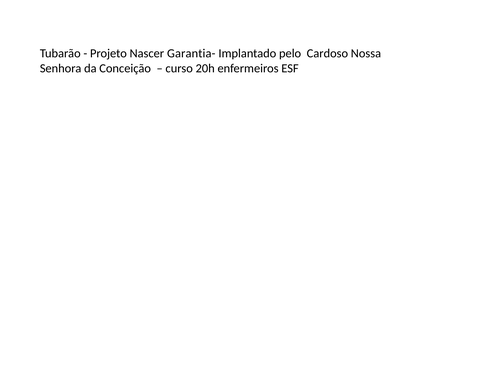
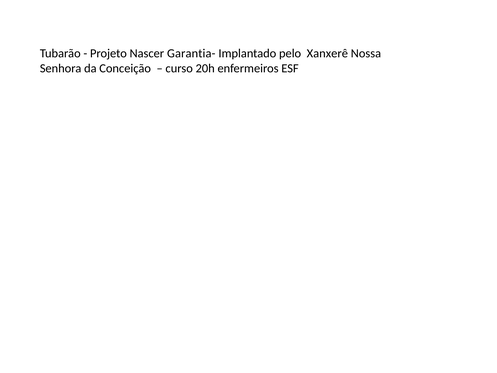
Cardoso: Cardoso -> Xanxerê
